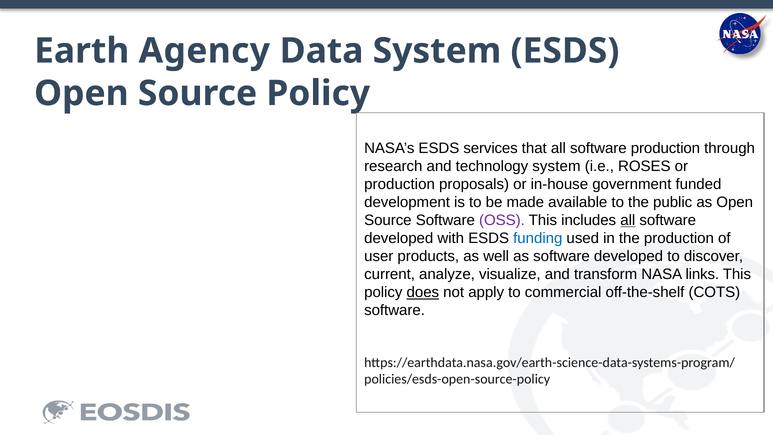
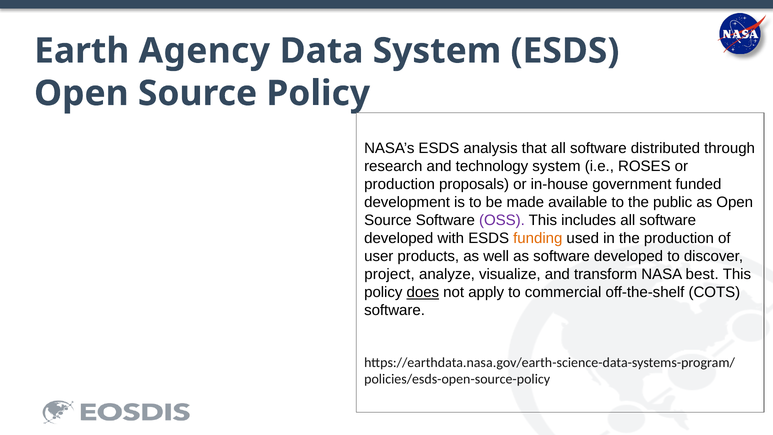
services: services -> analysis
software production: production -> distributed
all at (628, 220) underline: present -> none
funding colour: blue -> orange
current: current -> project
links: links -> best
